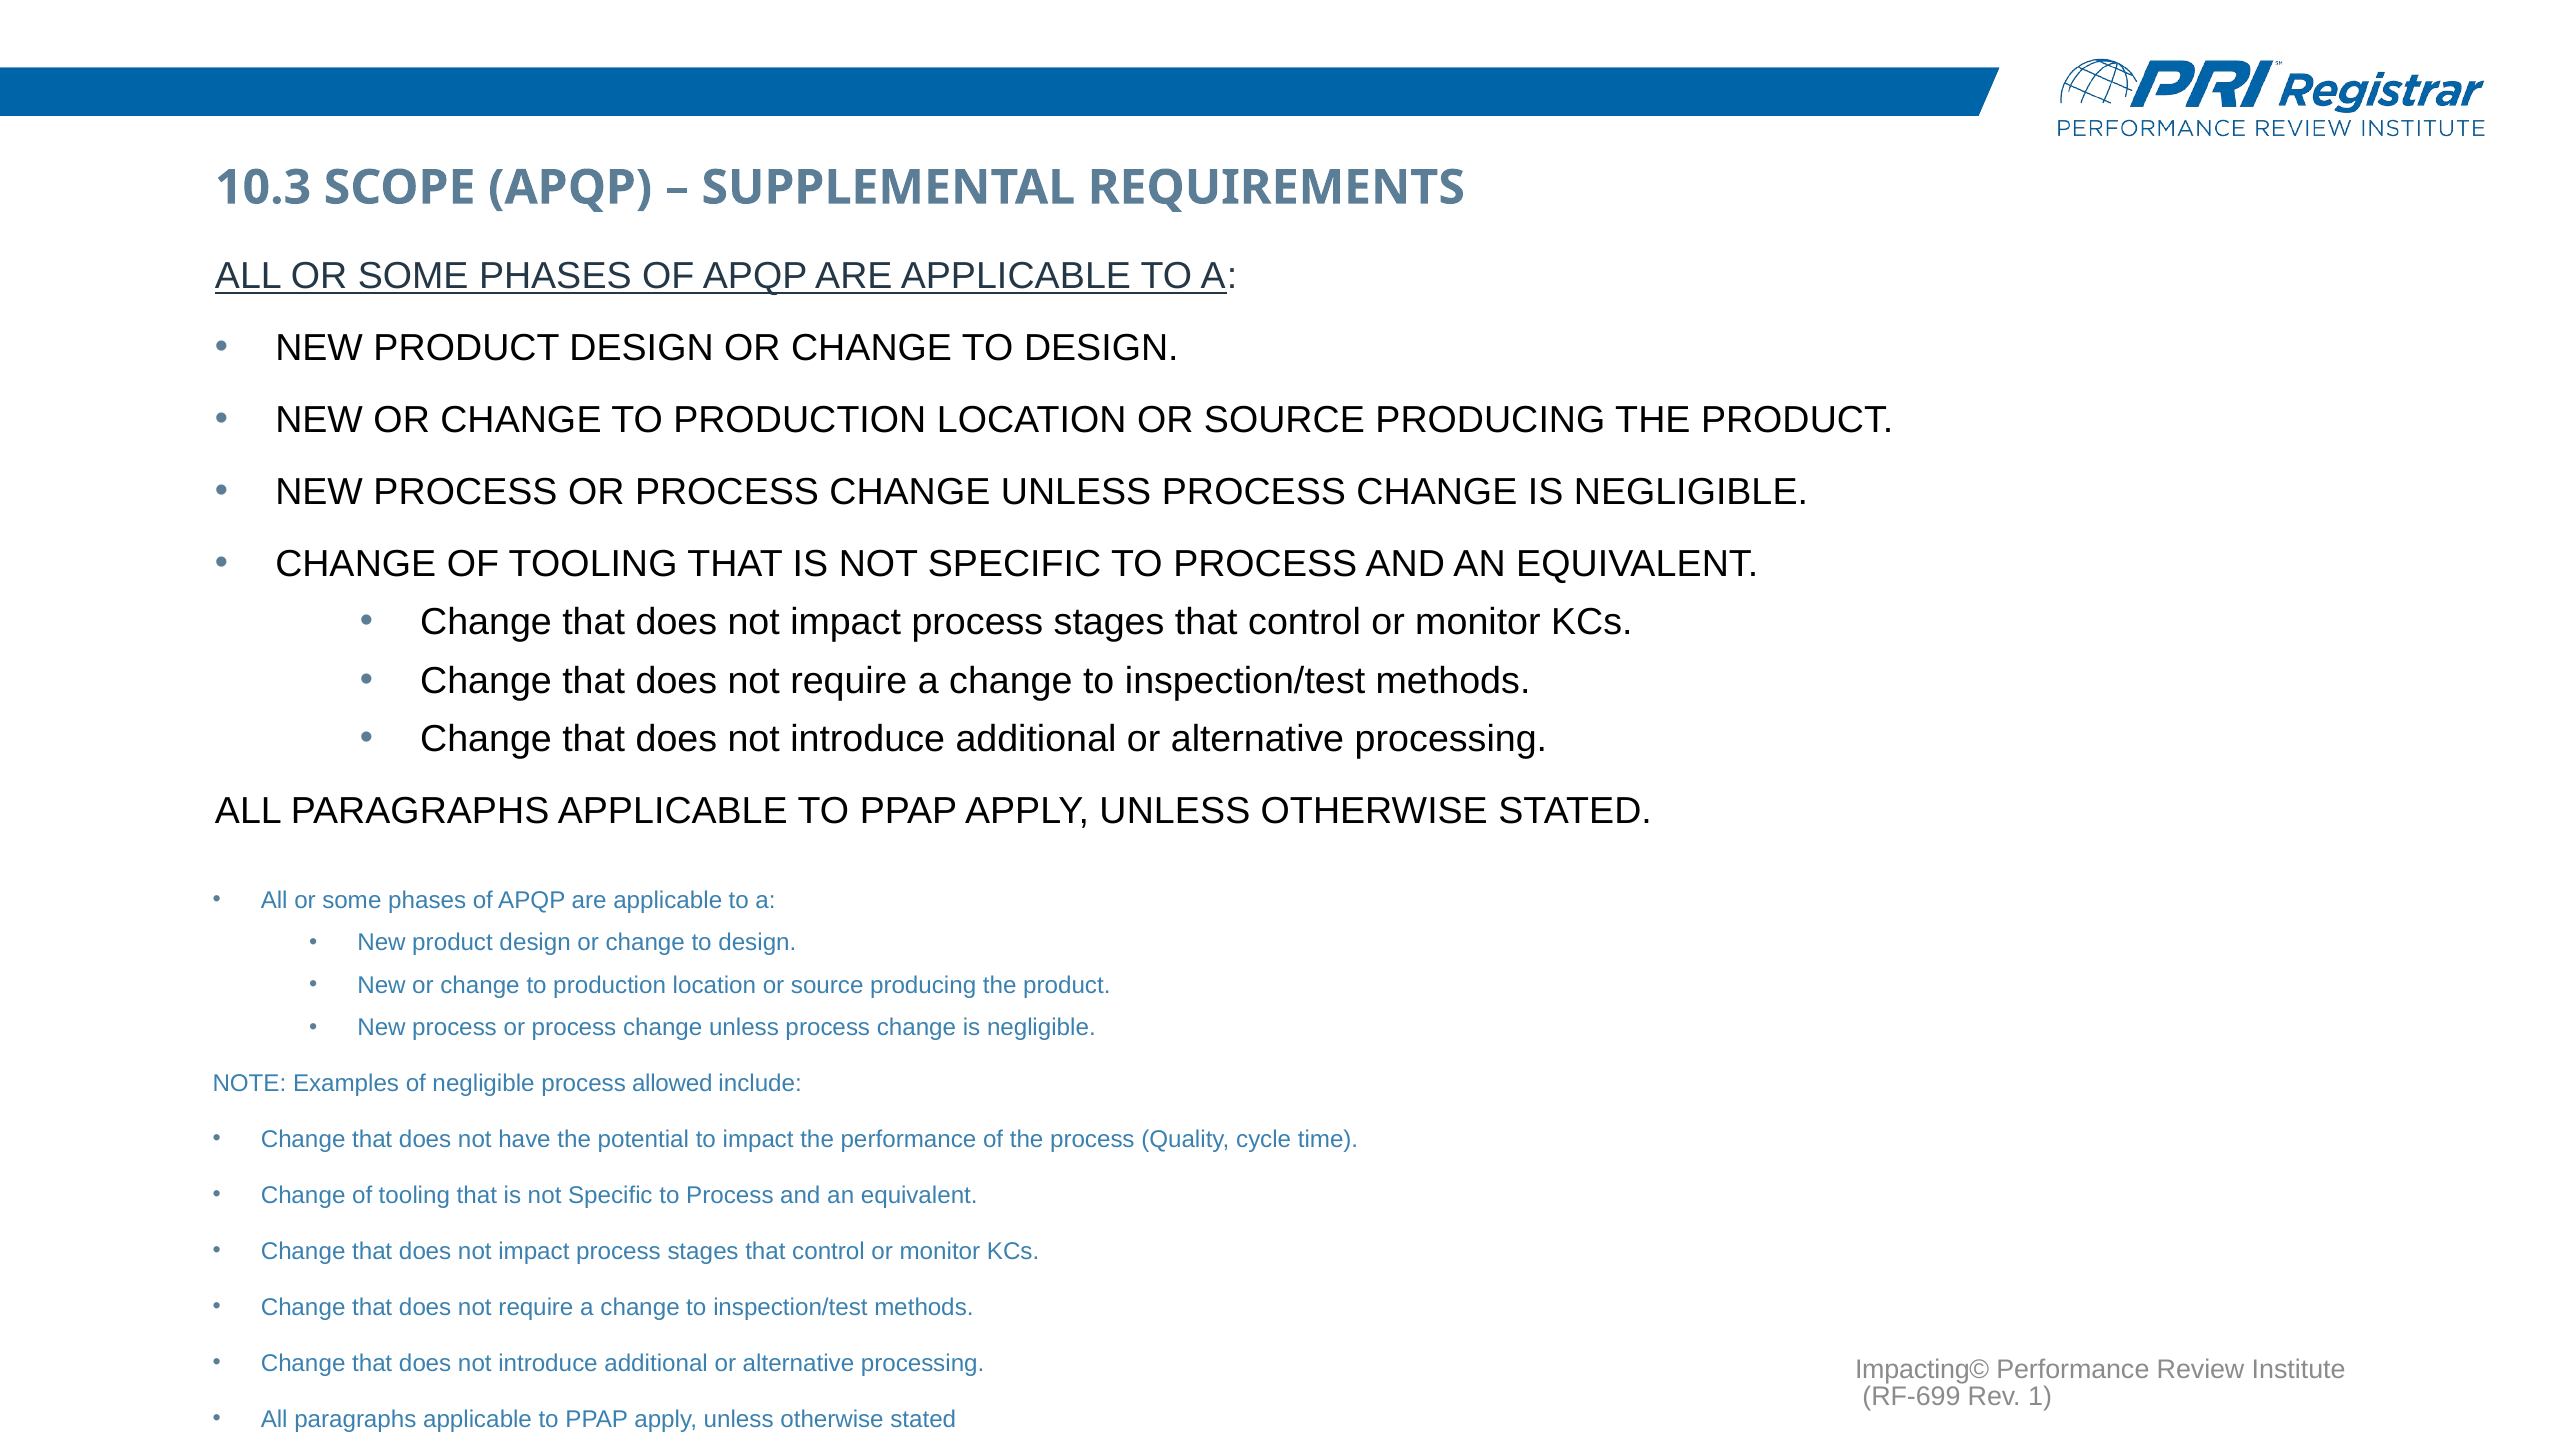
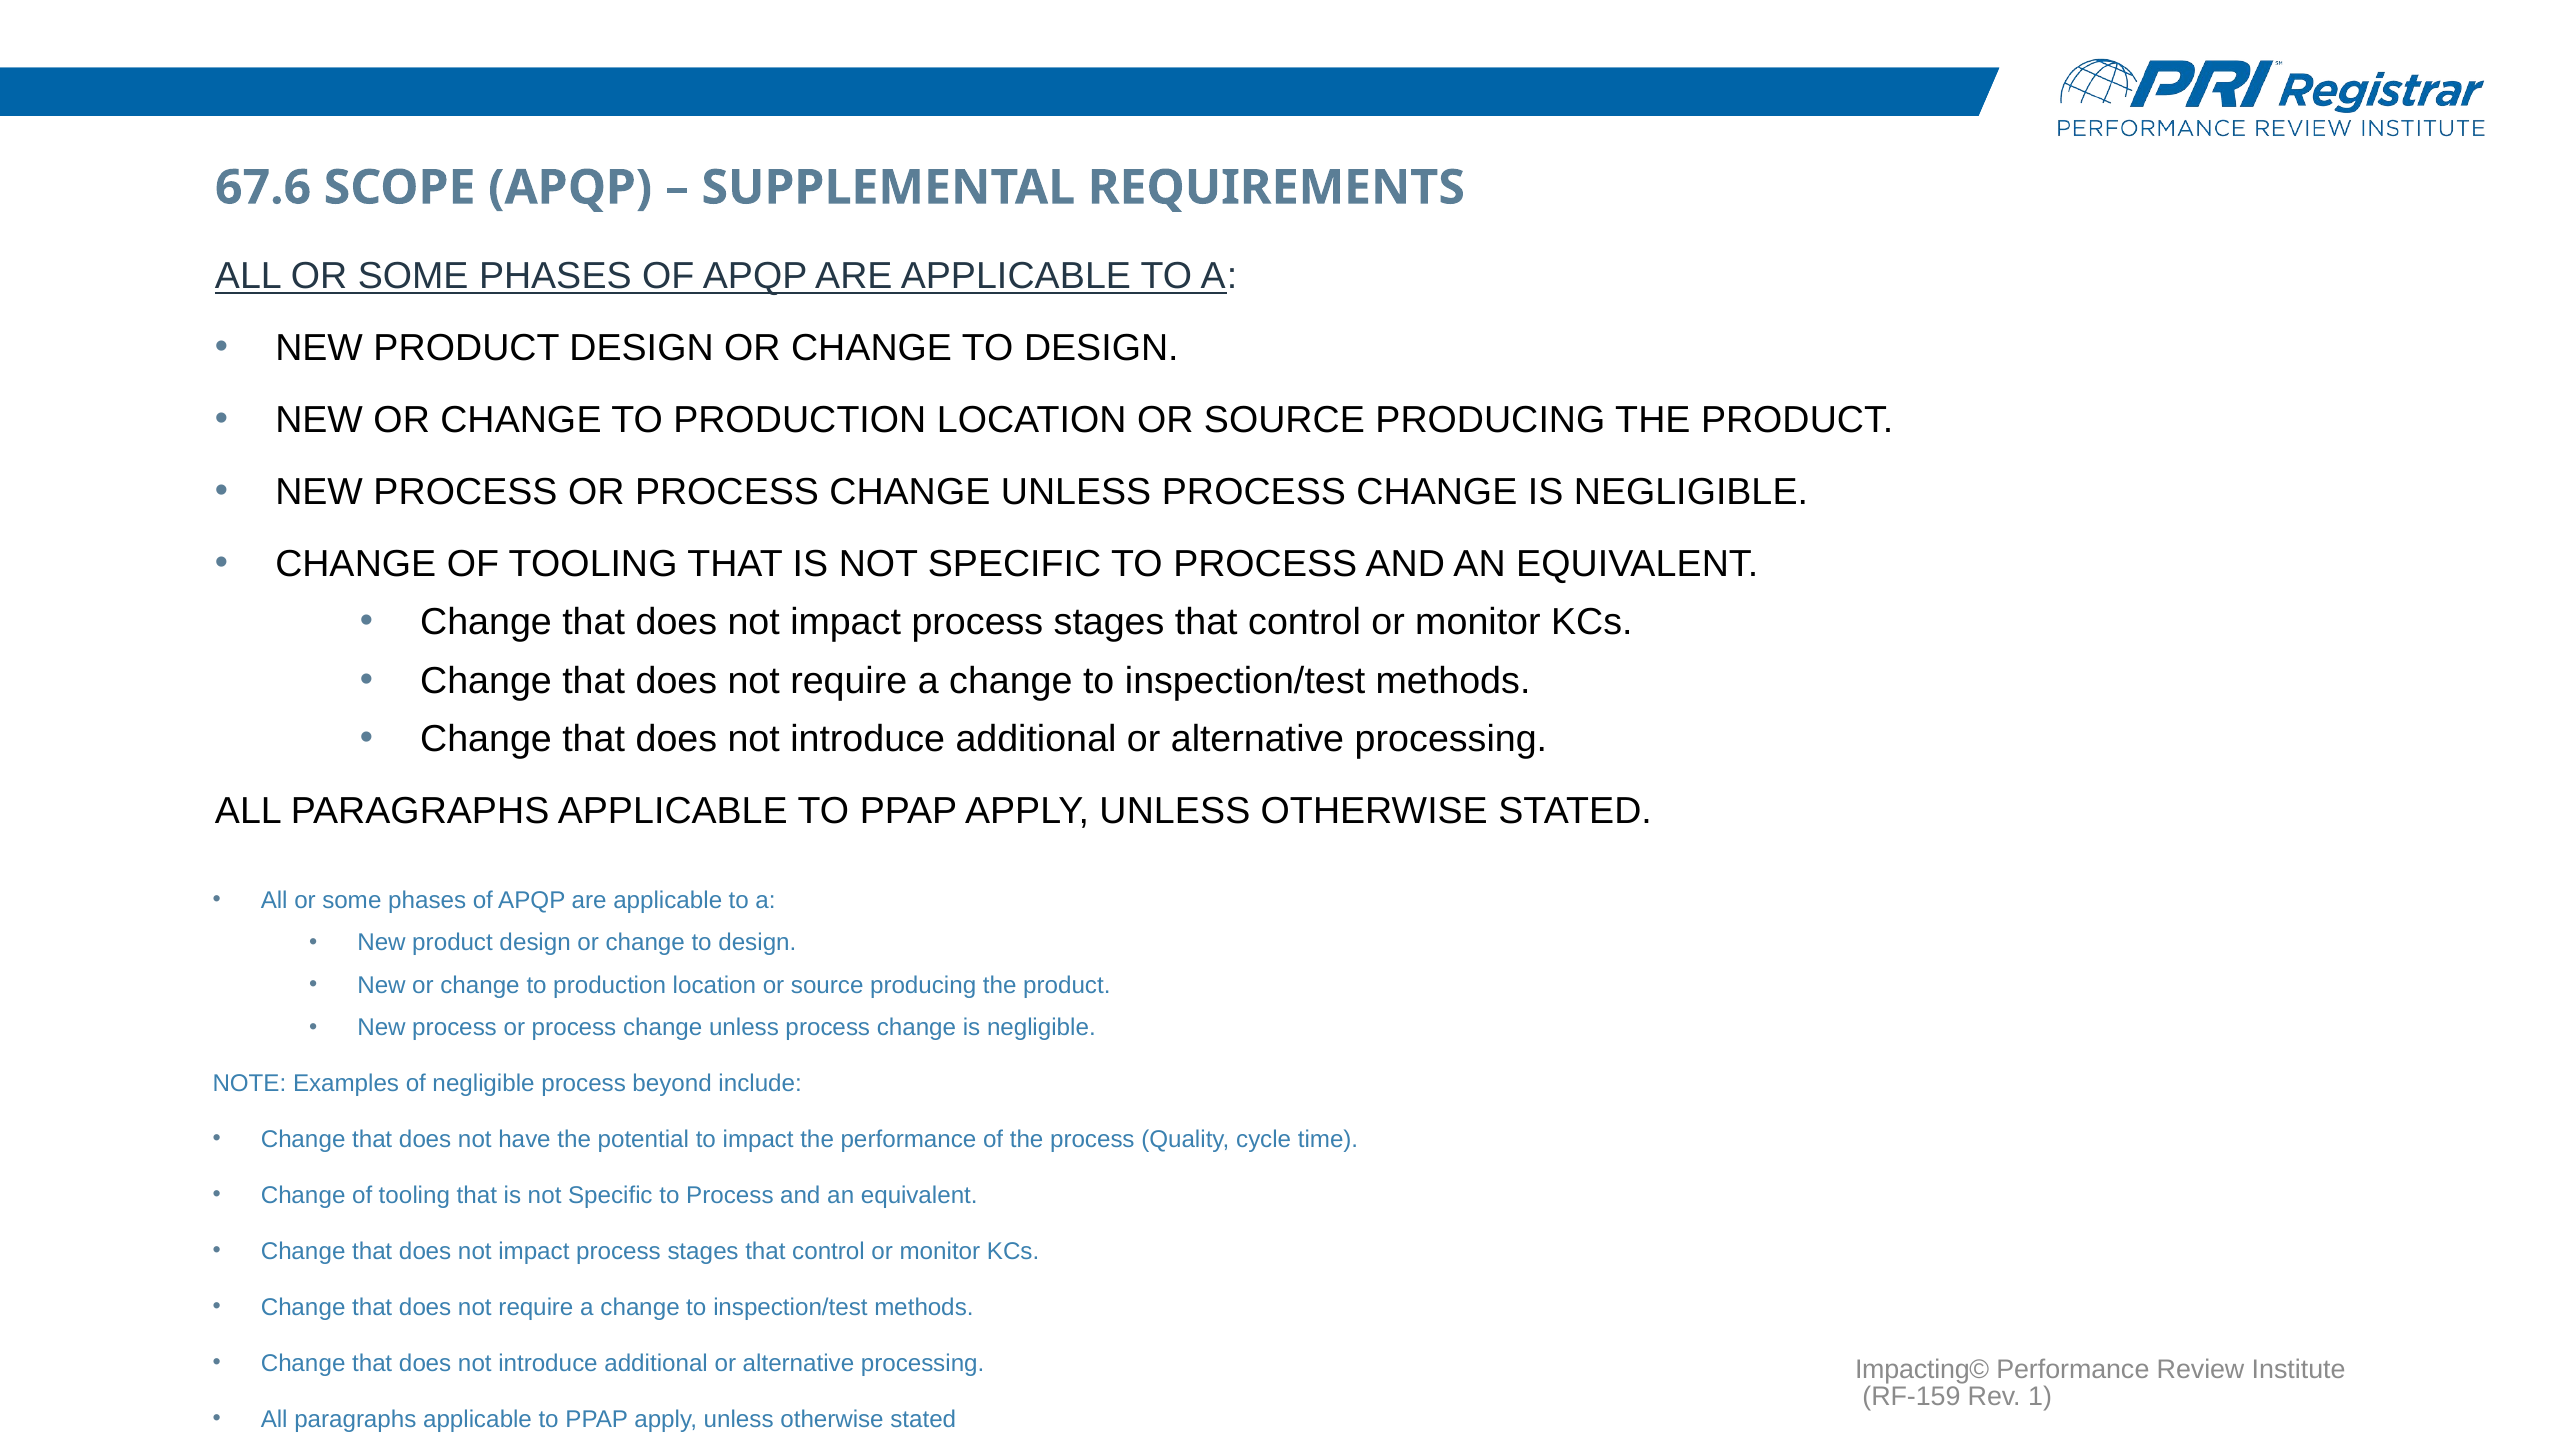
10.3: 10.3 -> 67.6
allowed: allowed -> beyond
RF-699: RF-699 -> RF-159
